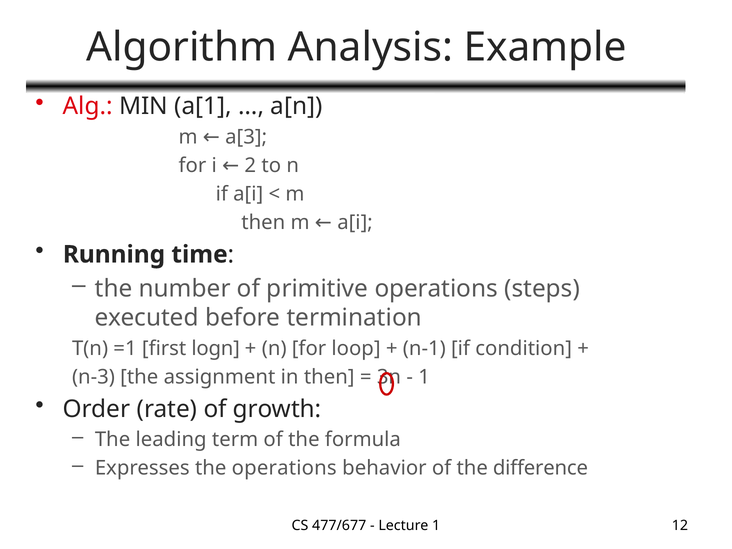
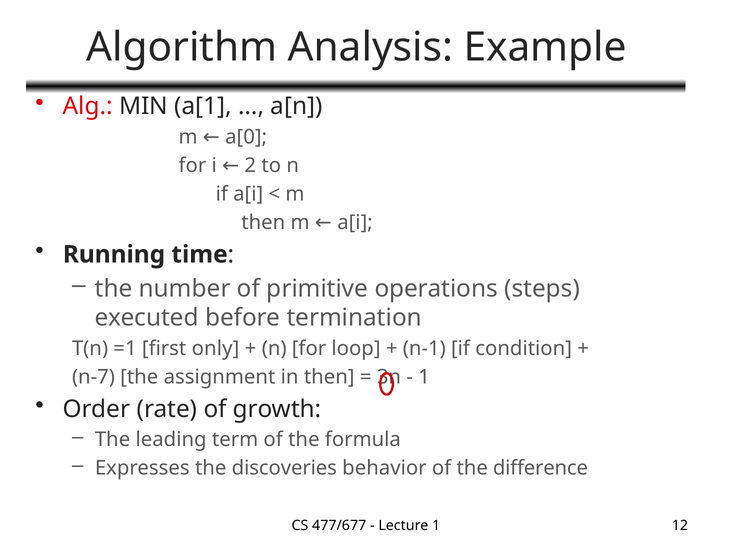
a[3: a[3 -> a[0
logn: logn -> only
n-3: n-3 -> n-7
the operations: operations -> discoveries
